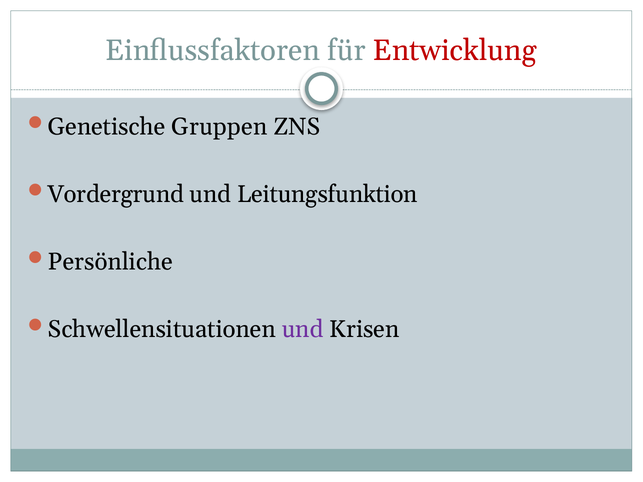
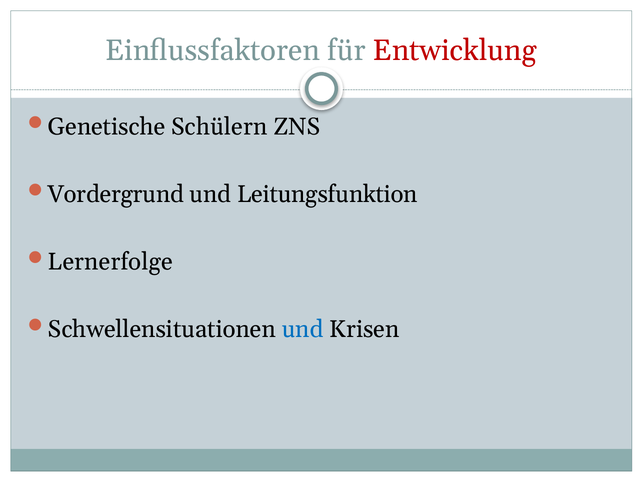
Gruppen: Gruppen -> Schülern
Persönliche: Persönliche -> Lernerfolge
und at (303, 329) colour: purple -> blue
